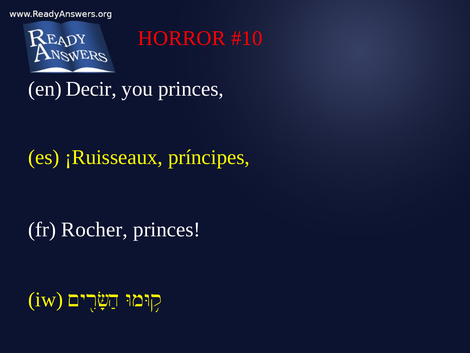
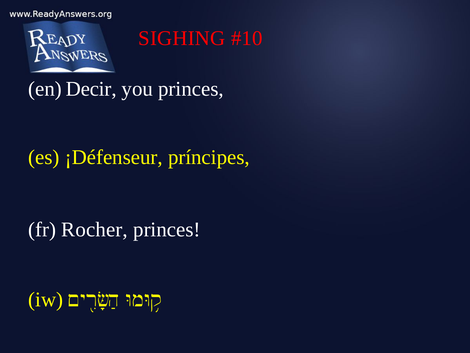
HORROR: HORROR -> SIGHING
¡Ruisseaux: ¡Ruisseaux -> ¡Défenseur
